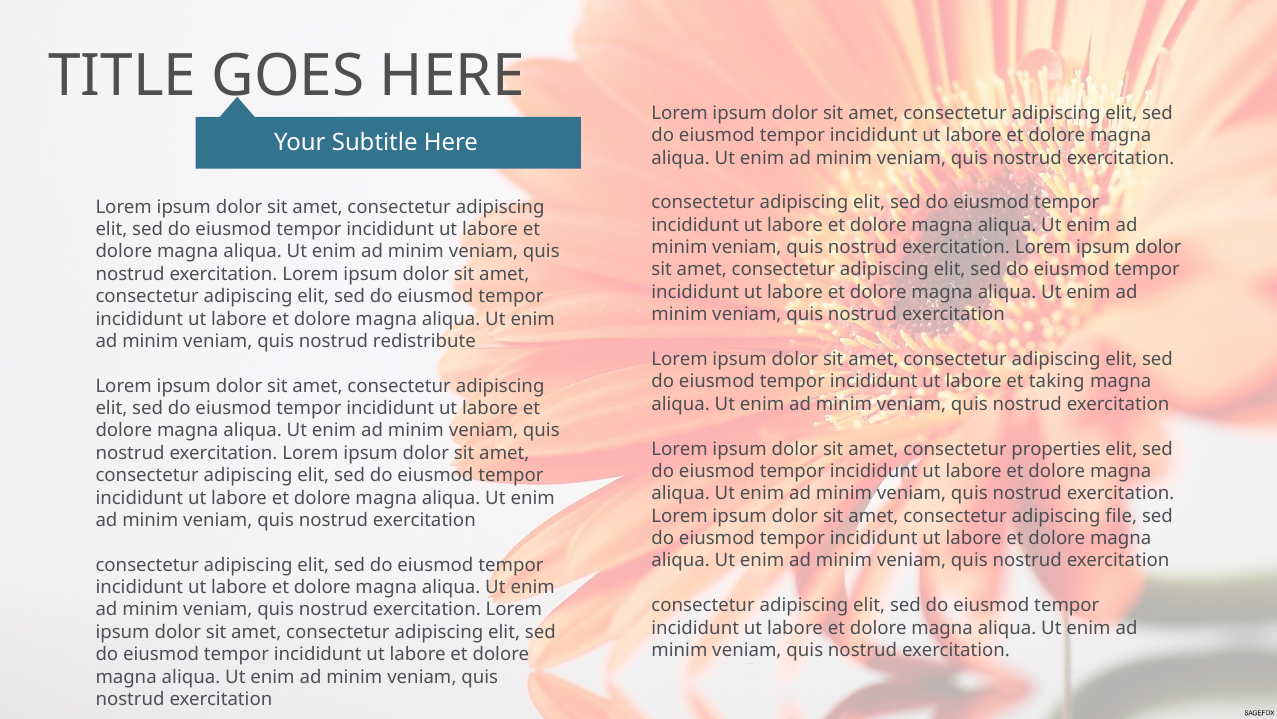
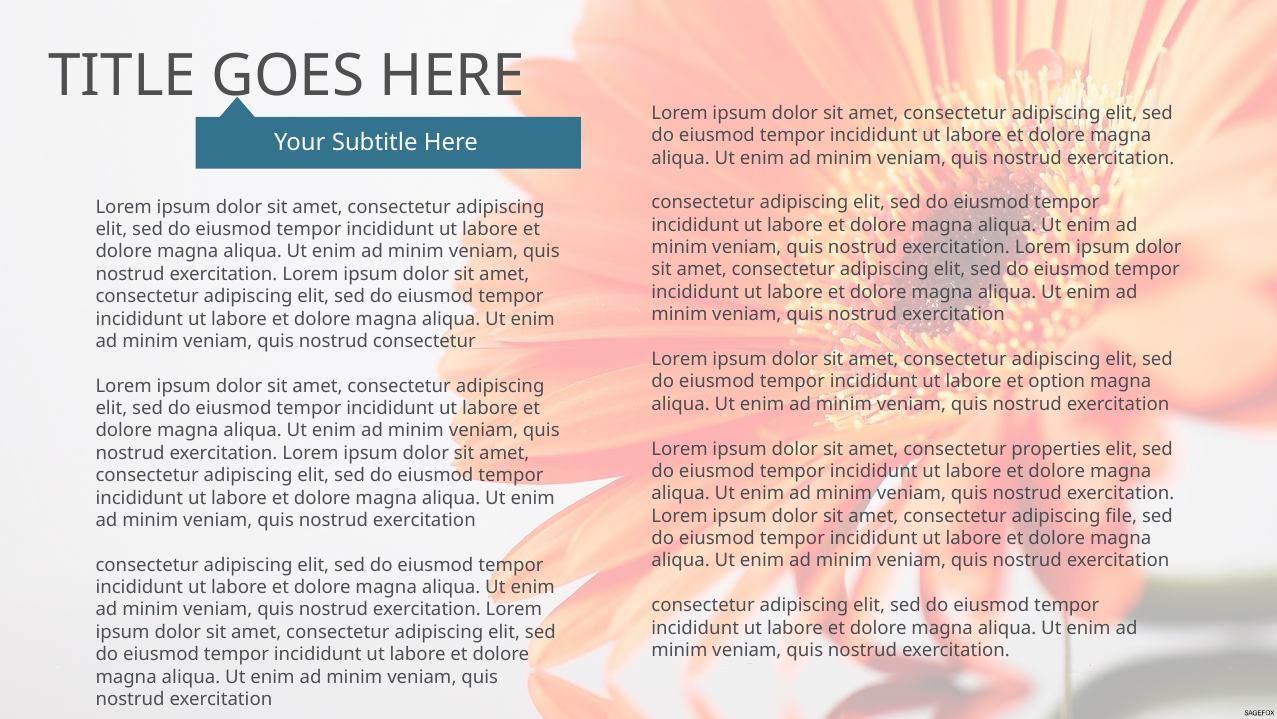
nostrud redistribute: redistribute -> consectetur
taking: taking -> option
